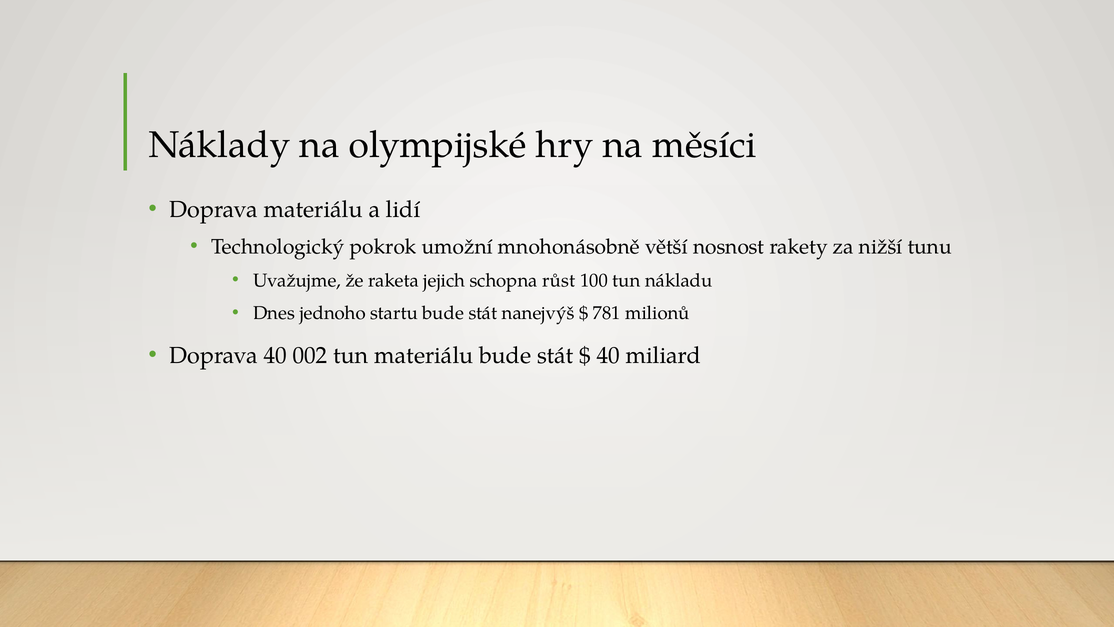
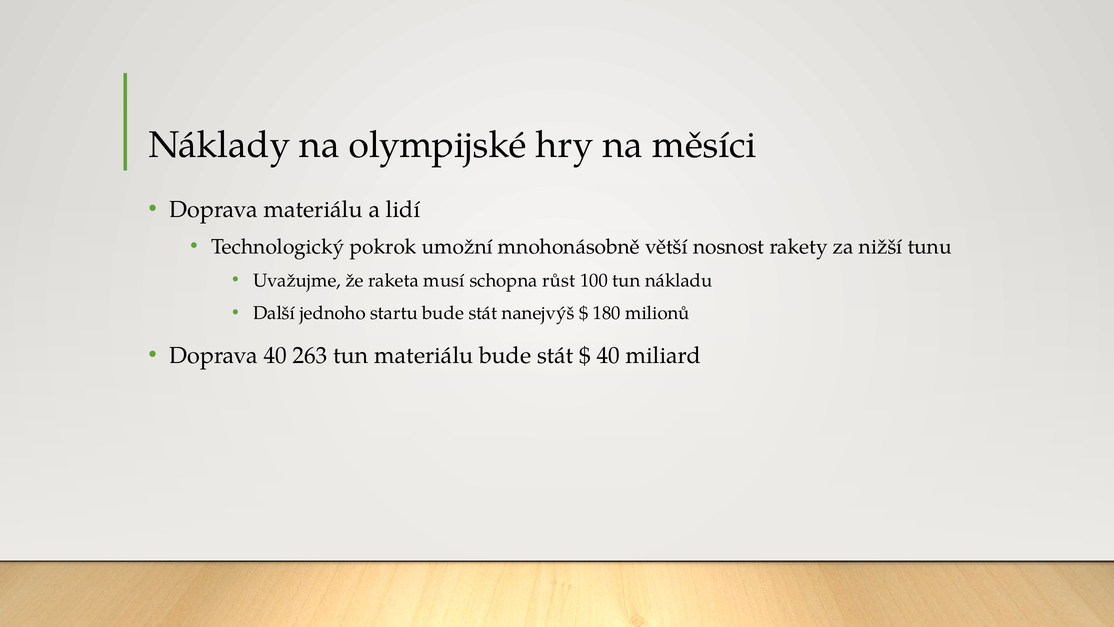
jejich: jejich -> musí
Dnes: Dnes -> Další
781: 781 -> 180
002: 002 -> 263
